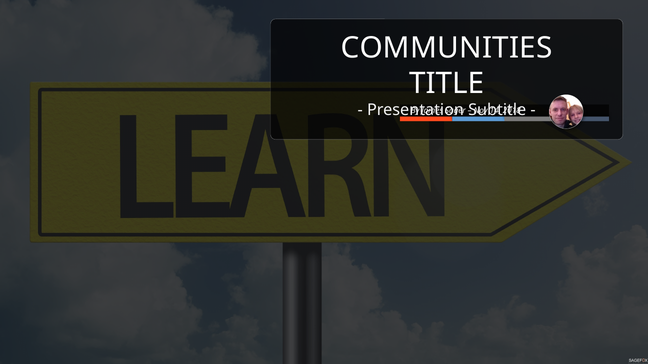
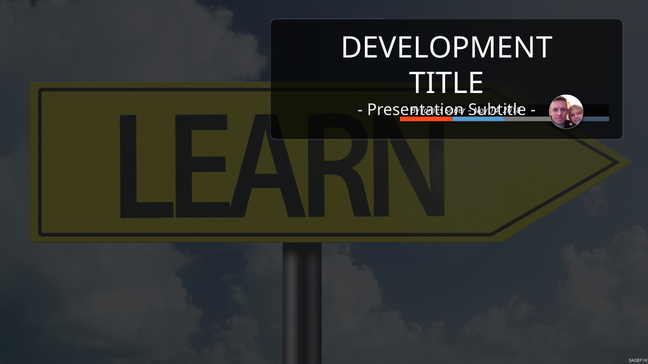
COMMUNITIES: COMMUNITIES -> DEVELOPMENT
